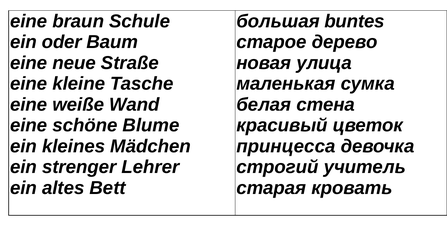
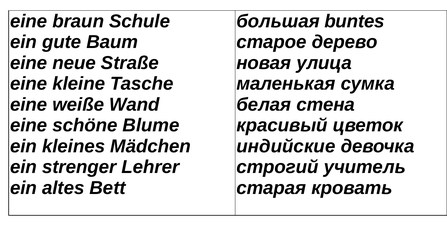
oder: oder -> gute
принцесса: принцесса -> индийские
